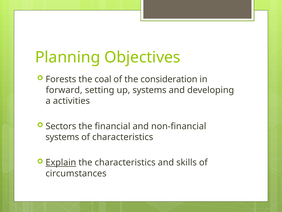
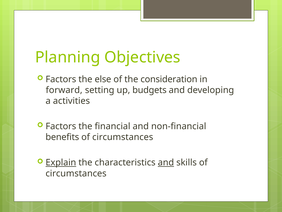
Forests at (61, 79): Forests -> Factors
coal: coal -> else
up systems: systems -> budgets
Sectors at (61, 126): Sectors -> Factors
systems at (62, 137): systems -> benefits
characteristics at (123, 137): characteristics -> circumstances
and at (166, 162) underline: none -> present
